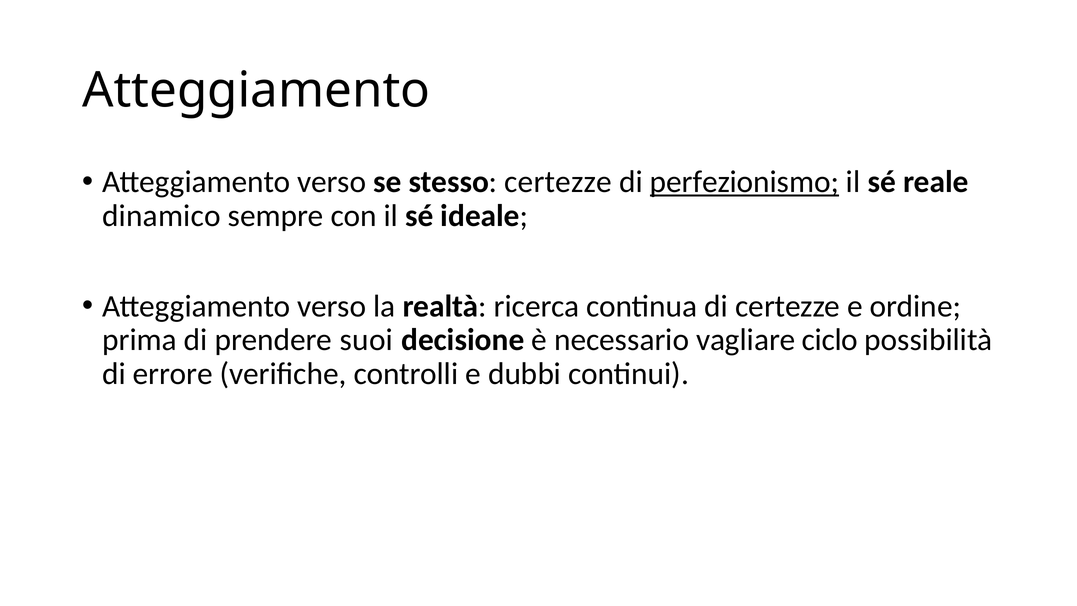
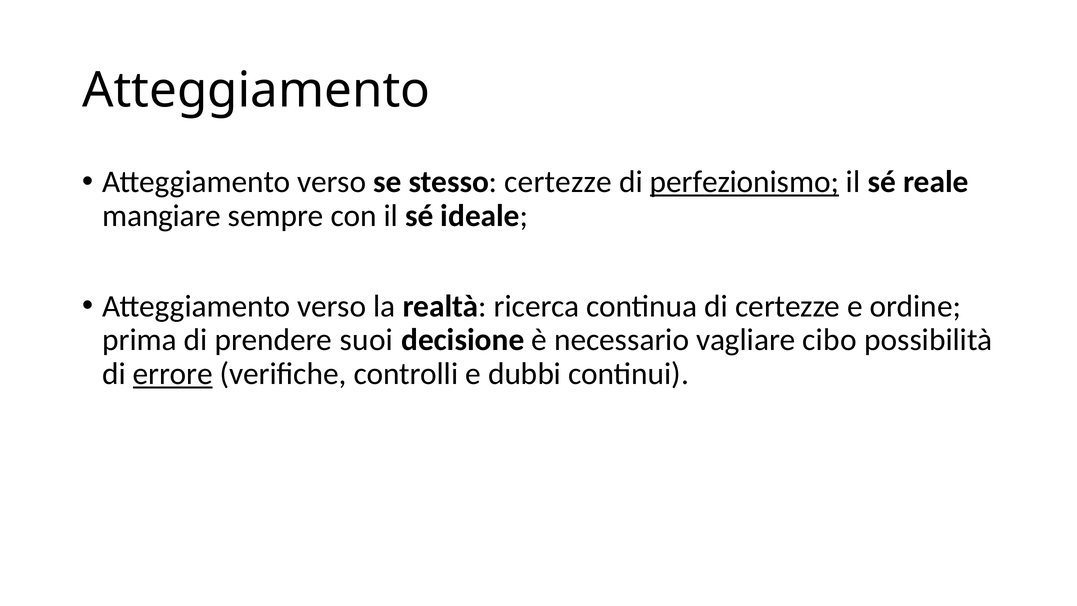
dinamico: dinamico -> mangiare
ciclo: ciclo -> cibo
errore underline: none -> present
